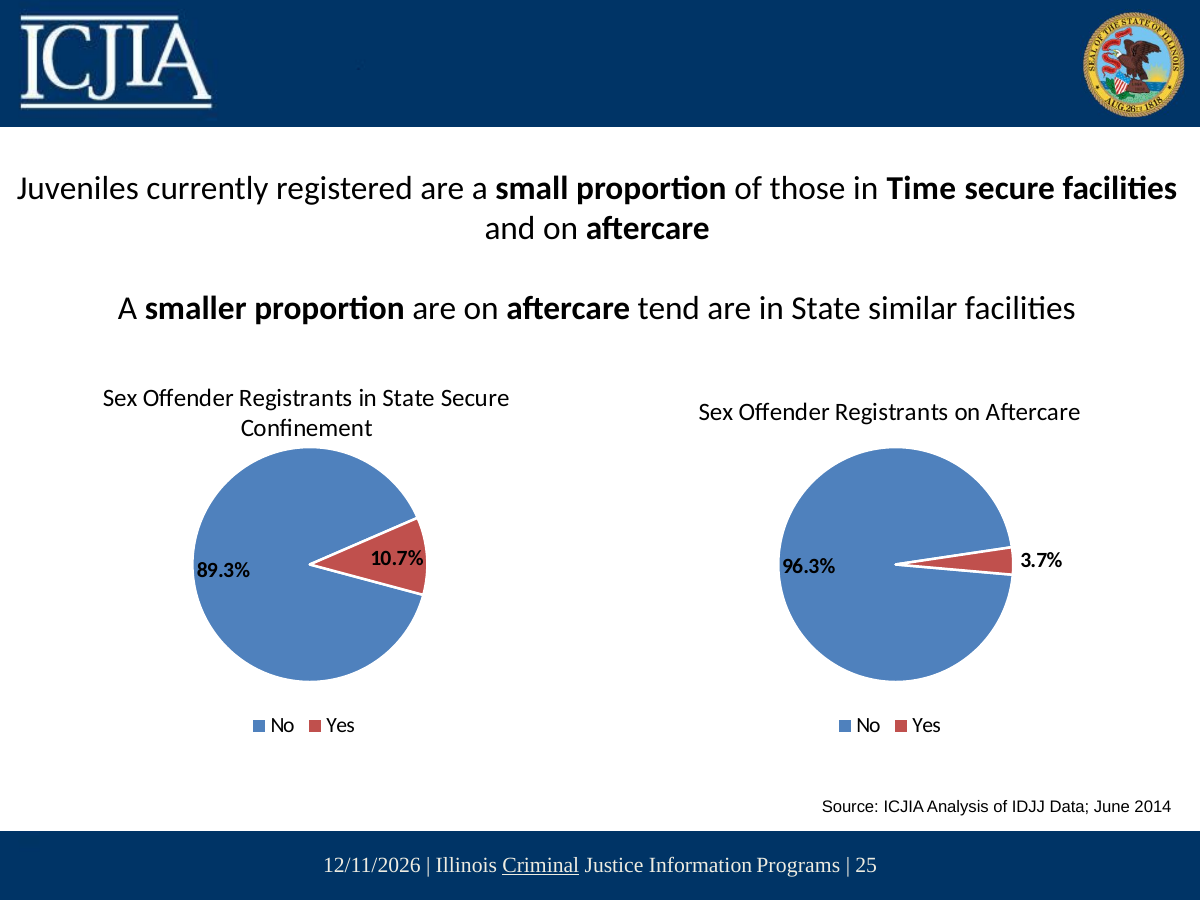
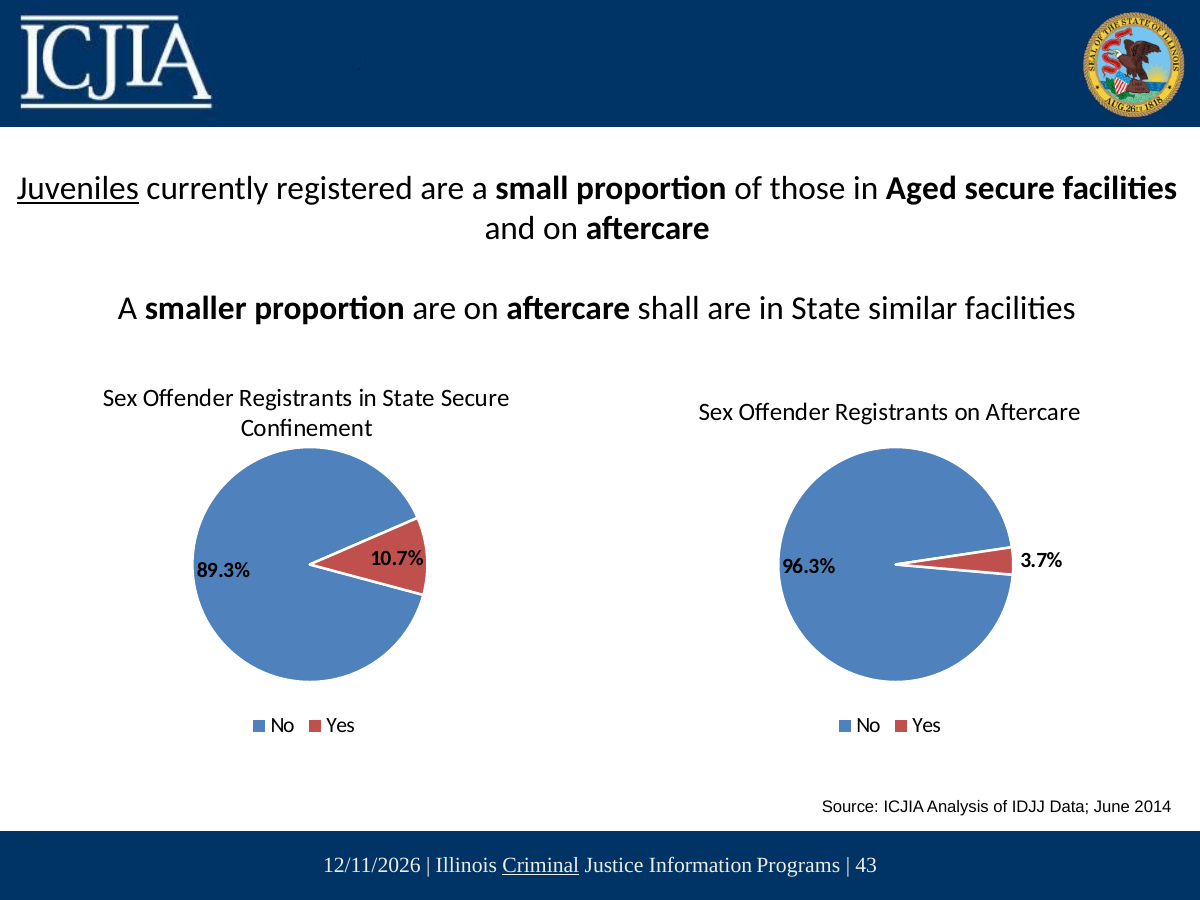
Juveniles underline: none -> present
Time: Time -> Aged
tend: tend -> shall
25: 25 -> 43
